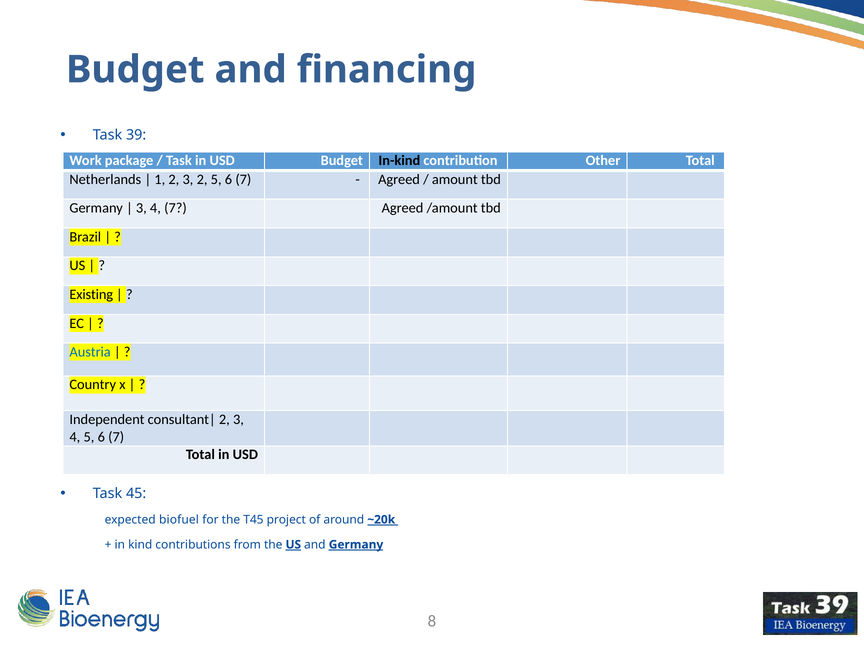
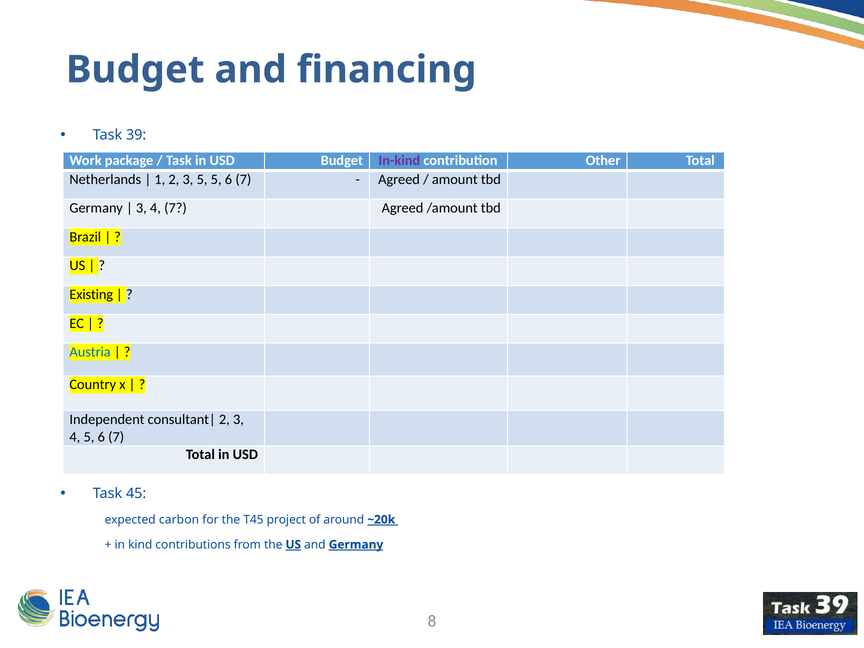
In-kind colour: black -> purple
3 2: 2 -> 5
biofuel: biofuel -> carbon
